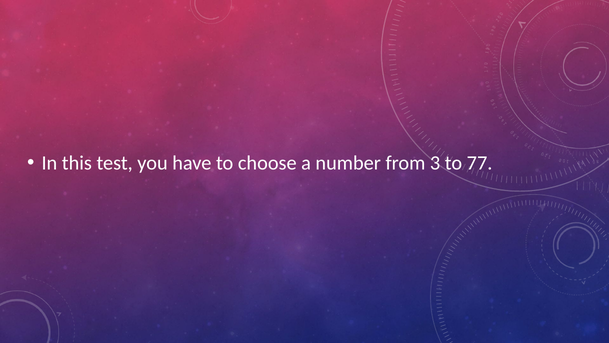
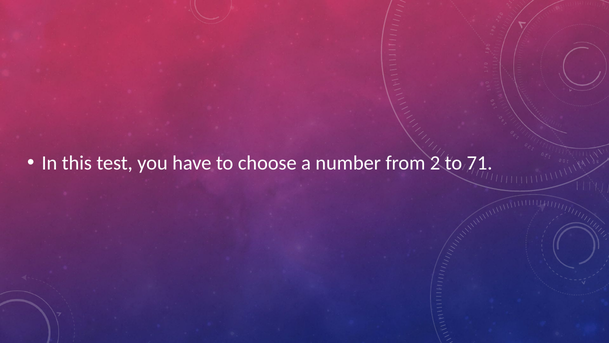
3: 3 -> 2
77: 77 -> 71
